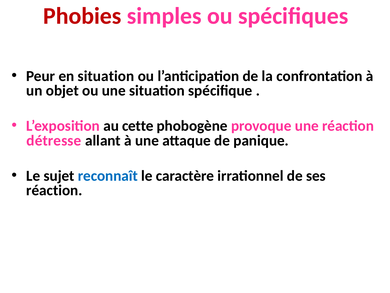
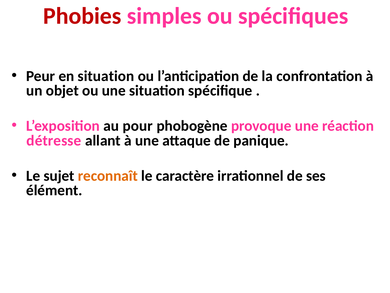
cette: cette -> pour
reconnaît colour: blue -> orange
réaction at (54, 190): réaction -> élément
